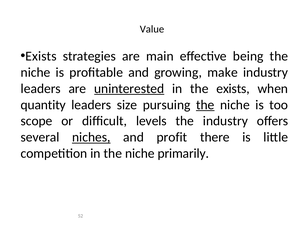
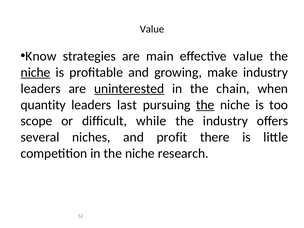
Exists at (41, 56): Exists -> Know
effective being: being -> value
niche at (36, 72) underline: none -> present
the exists: exists -> chain
size: size -> last
levels: levels -> while
niches underline: present -> none
primarily: primarily -> research
